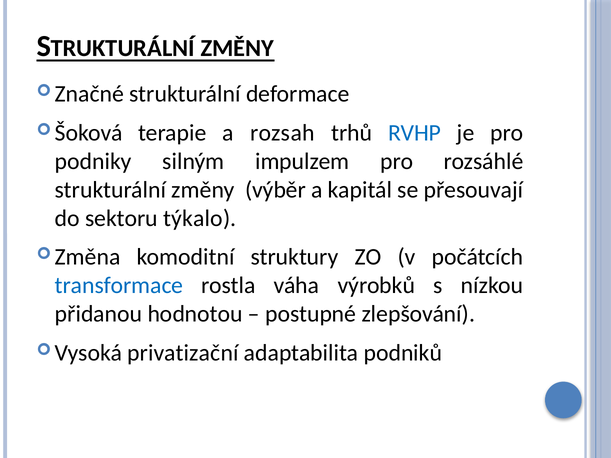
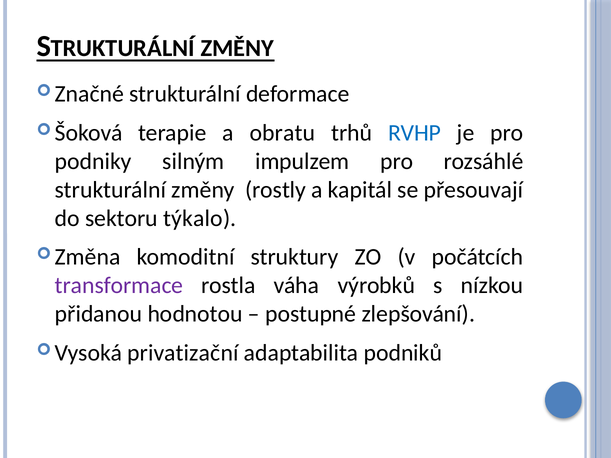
rozsah: rozsah -> obratu
výběr: výběr -> rostly
transformace colour: blue -> purple
